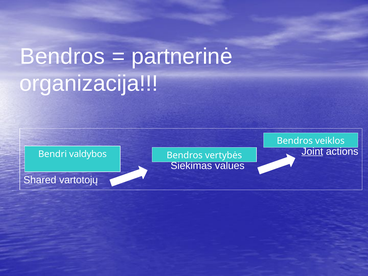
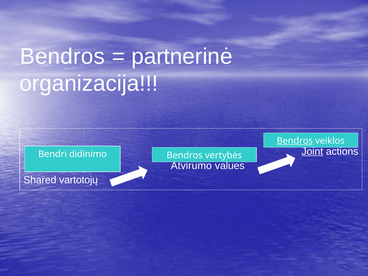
Bendros at (295, 141) underline: none -> present
valdybos: valdybos -> didinimo
Siekimas: Siekimas -> Atvirumo
